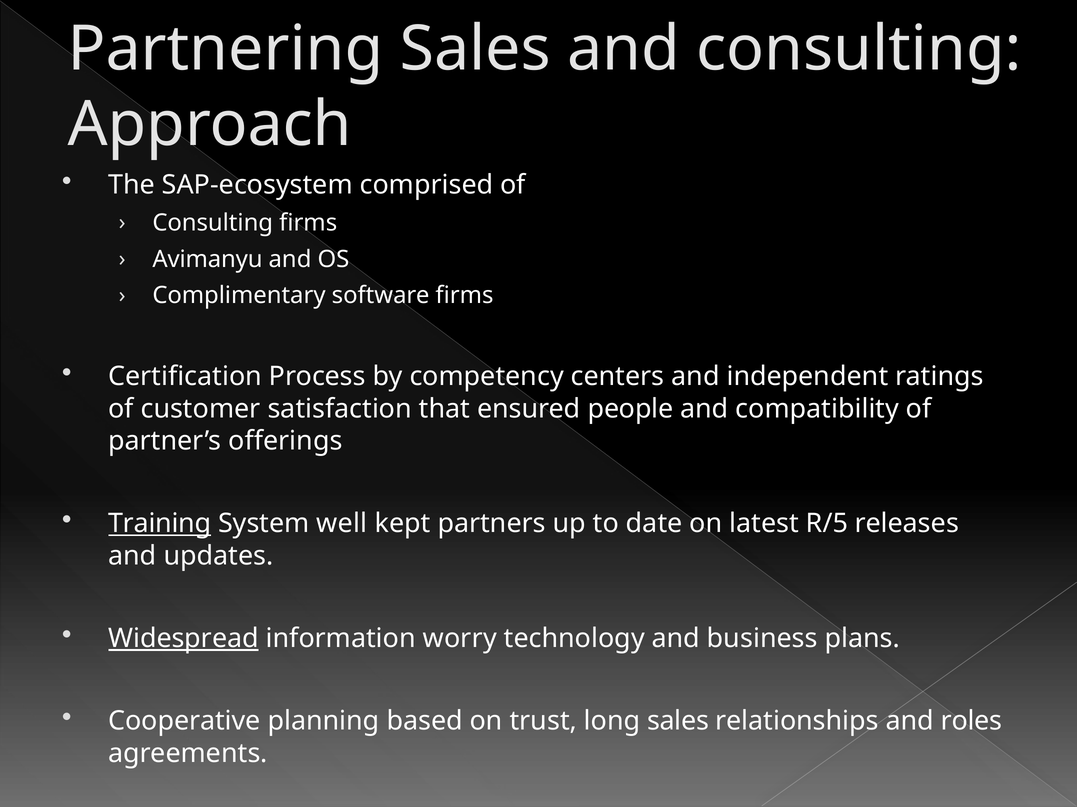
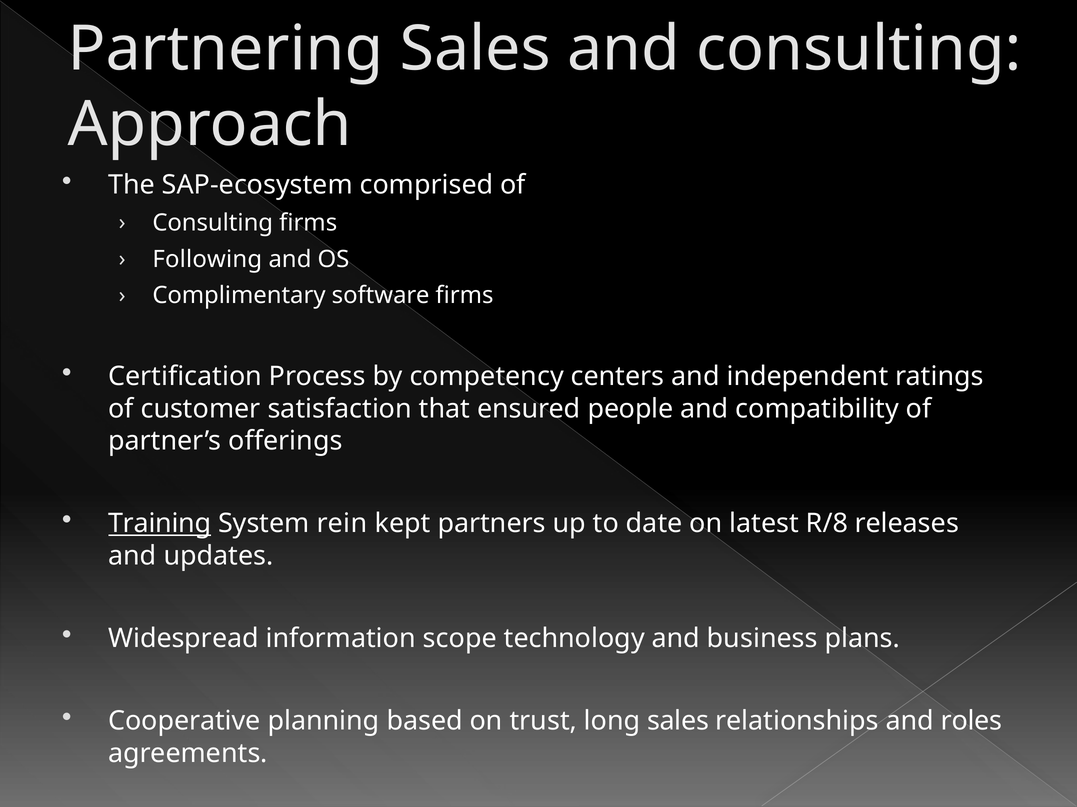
Avimanyu: Avimanyu -> Following
well: well -> rein
R/5: R/5 -> R/8
Widespread underline: present -> none
worry: worry -> scope
